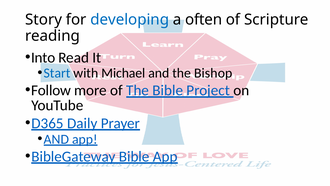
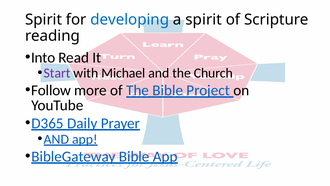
Story at (44, 20): Story -> Spirit
a often: often -> spirit
Start colour: blue -> purple
Bishop: Bishop -> Church
